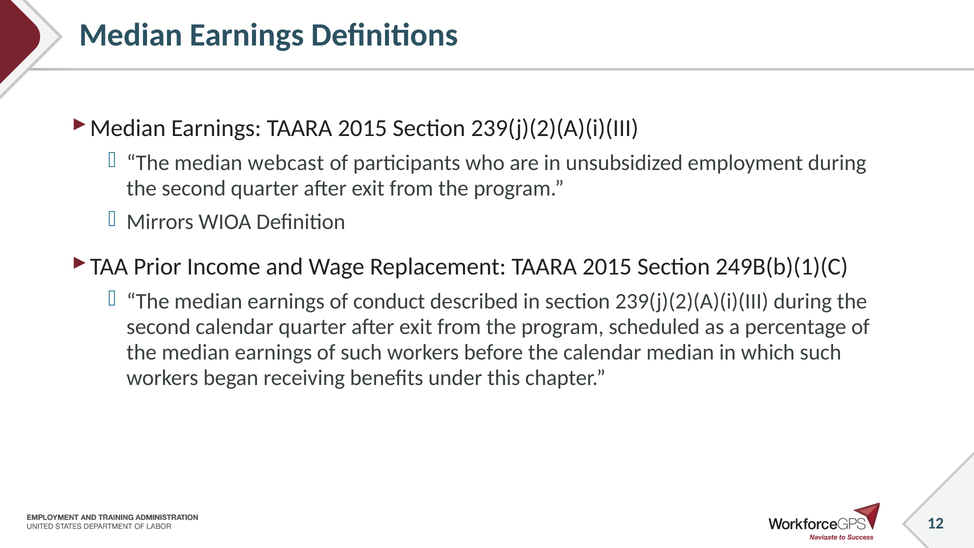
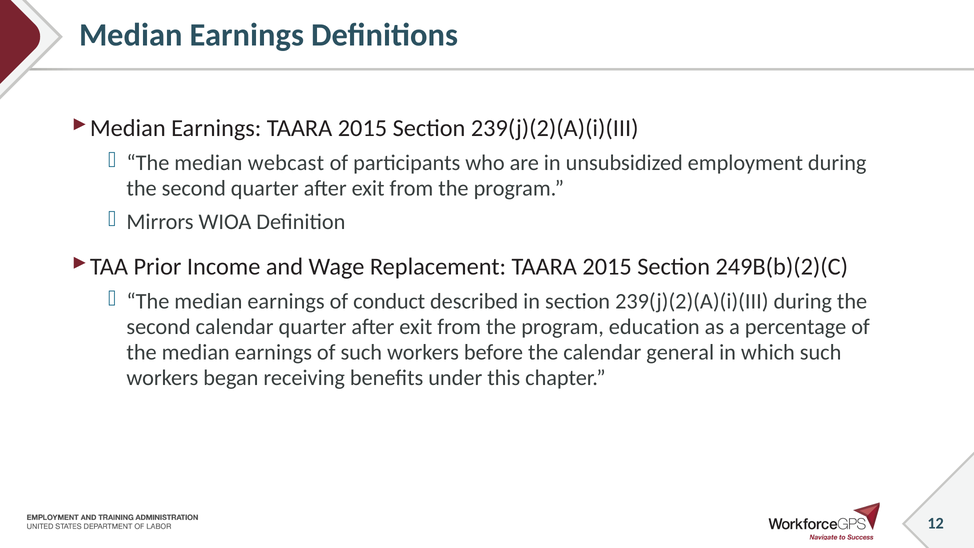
249B(b)(1)(C: 249B(b)(1)(C -> 249B(b)(2)(C
scheduled: scheduled -> education
calendar median: median -> general
